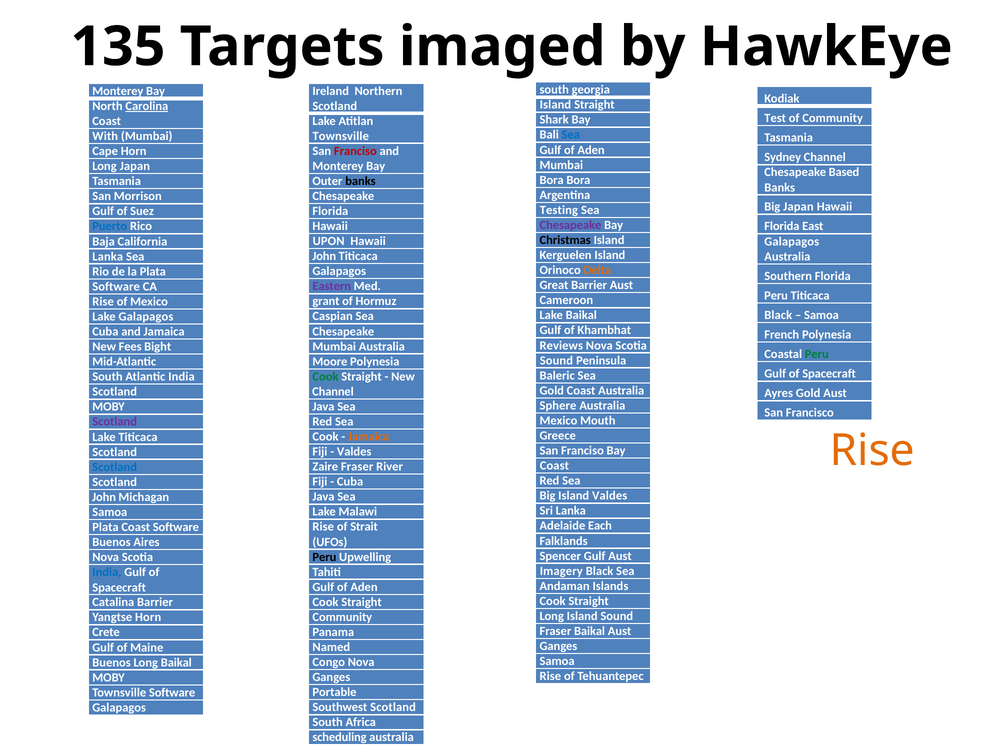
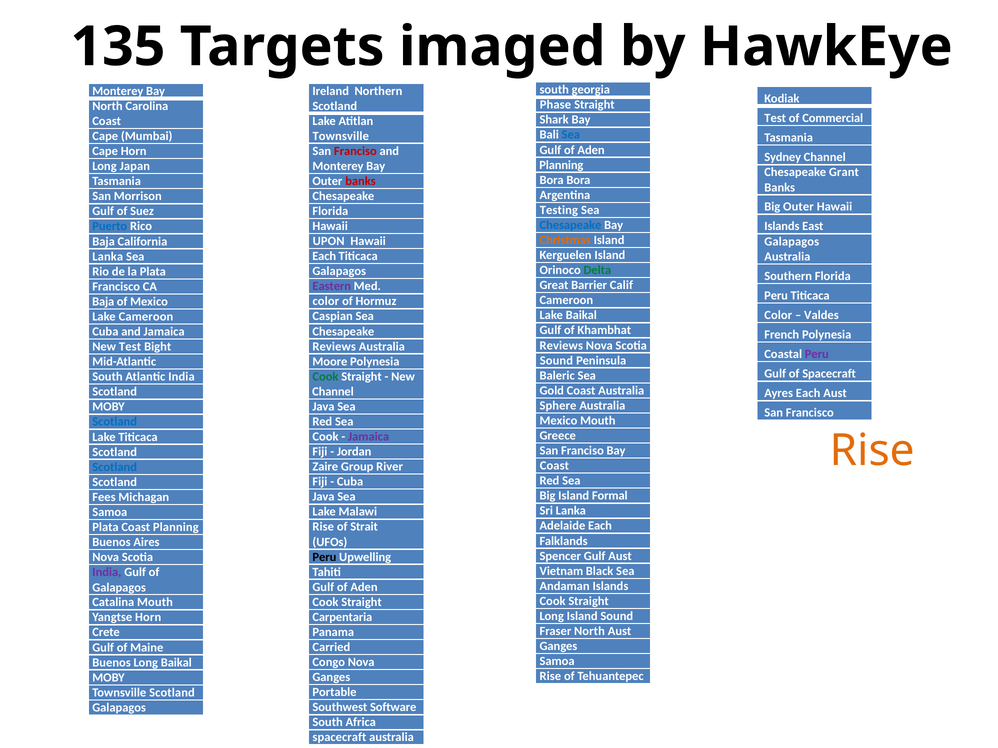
Island at (555, 105): Island -> Phase
Carolina underline: present -> none
of Community: Community -> Commercial
With at (105, 136): With -> Cape
Mumbai at (561, 165): Mumbai -> Planning
Based: Based -> Grant
banks at (360, 181) colour: black -> red
Big Japan: Japan -> Outer
Chesapeake at (570, 225) colour: purple -> blue
Florida at (782, 227): Florida -> Islands
Christmas colour: black -> orange
John at (324, 256): John -> Each
Delta colour: orange -> green
Barrier Aust: Aust -> Calif
Software at (116, 287): Software -> Francisco
grant at (326, 302): grant -> color
Rise at (103, 302): Rise -> Baja
Black at (778, 315): Black -> Color
Samoa at (821, 315): Samoa -> Valdes
Lake Galapagos: Galapagos -> Cameroon
Mumbai at (334, 347): Mumbai -> Reviews
New Fees: Fees -> Test
Peru at (817, 354) colour: green -> purple
Ayres Gold: Gold -> Each
Scotland at (115, 422) colour: purple -> blue
Jamaica at (369, 437) colour: orange -> purple
Valdes at (354, 452): Valdes -> Jordan
Zaire Fraser: Fraser -> Group
Island Valdes: Valdes -> Formal
John at (104, 497): John -> Fees
Coast Software: Software -> Planning
Imagery: Imagery -> Vietnam
India at (107, 573) colour: blue -> purple
Spacecraft at (119, 588): Spacecraft -> Galapagos
Catalina Barrier: Barrier -> Mouth
Community at (342, 617): Community -> Carpentaria
Fraser Baikal: Baikal -> North
Named: Named -> Carried
Townsville Software: Software -> Scotland
Southwest Scotland: Scotland -> Software
scheduling at (340, 738): scheduling -> spacecraft
